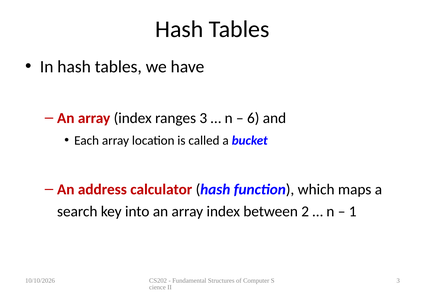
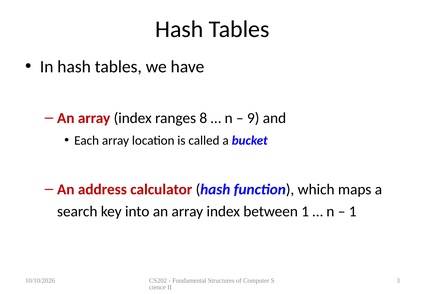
ranges 3: 3 -> 8
6: 6 -> 9
between 2: 2 -> 1
